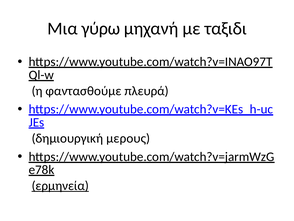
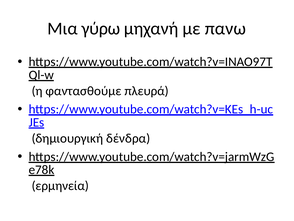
ταξιδι: ταξιδι -> πανω
μερους: μερους -> δένδρα
ερμηνεία underline: present -> none
